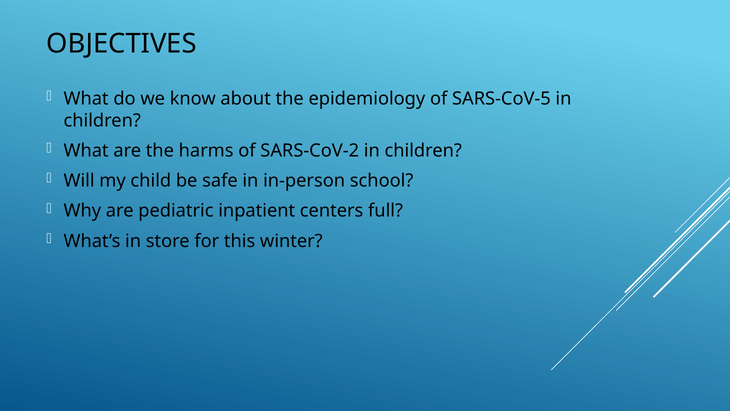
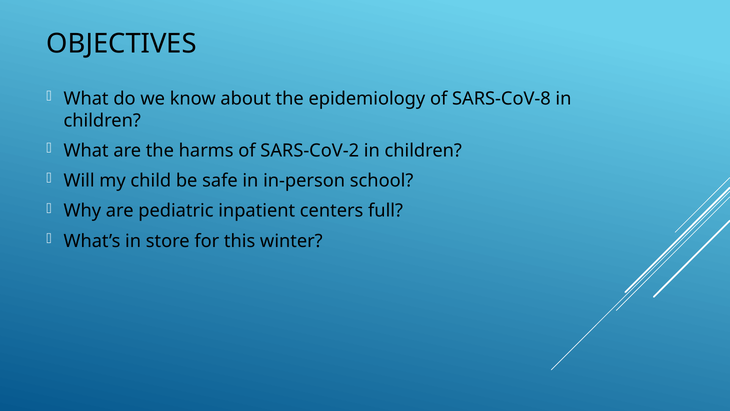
SARS-CoV-5: SARS-CoV-5 -> SARS-CoV-8
